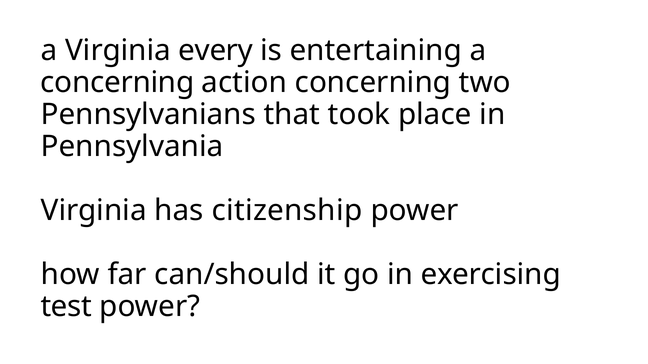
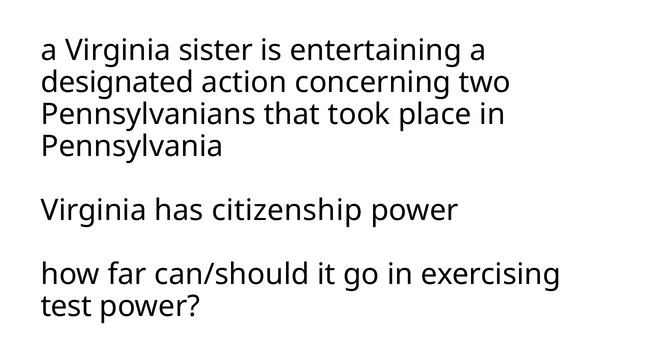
every: every -> sister
concerning at (117, 82): concerning -> designated
